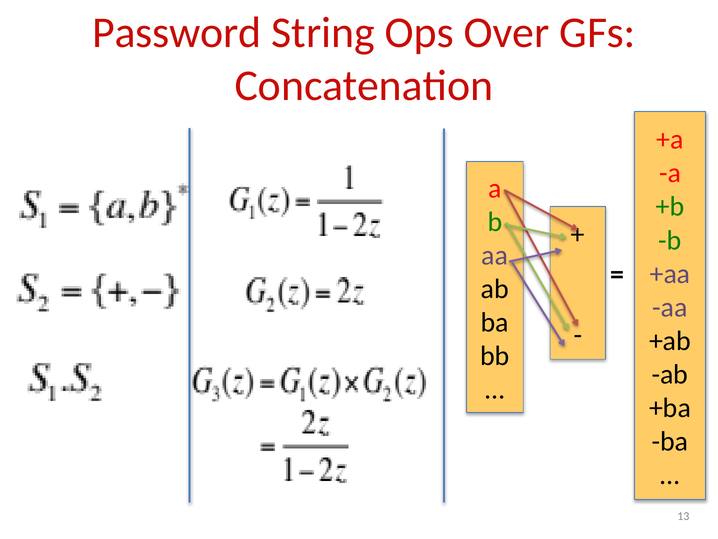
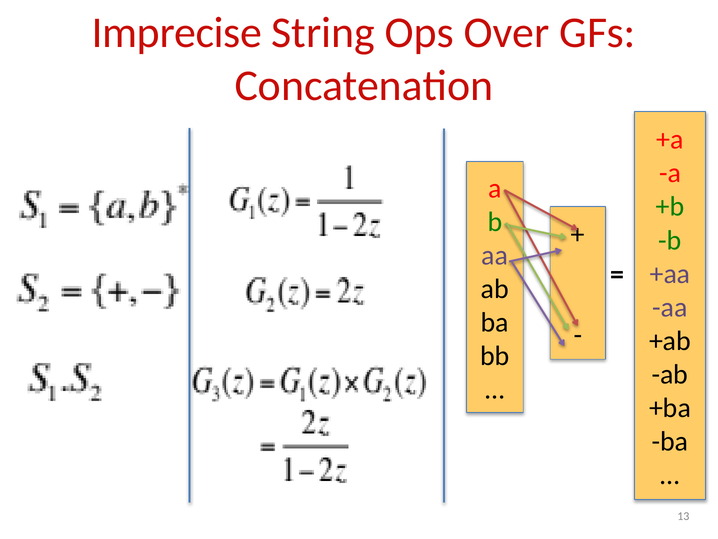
Password: Password -> Imprecise
